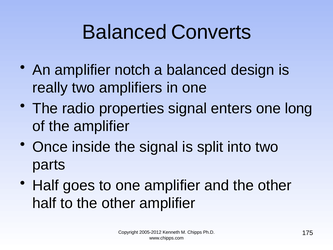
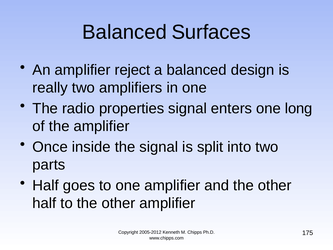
Converts: Converts -> Surfaces
notch: notch -> reject
